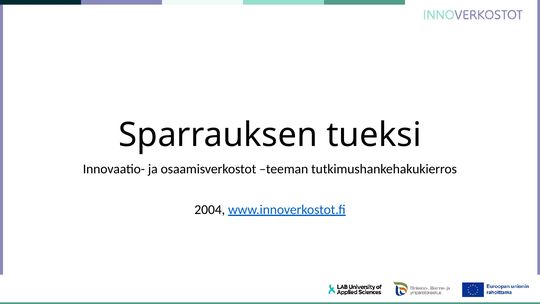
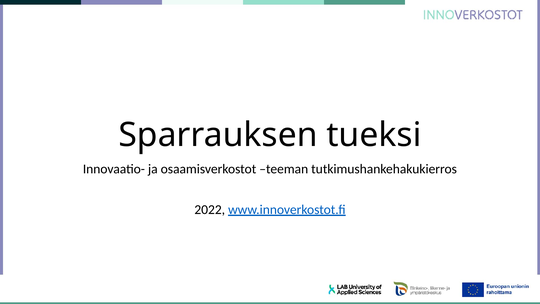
2004: 2004 -> 2022
